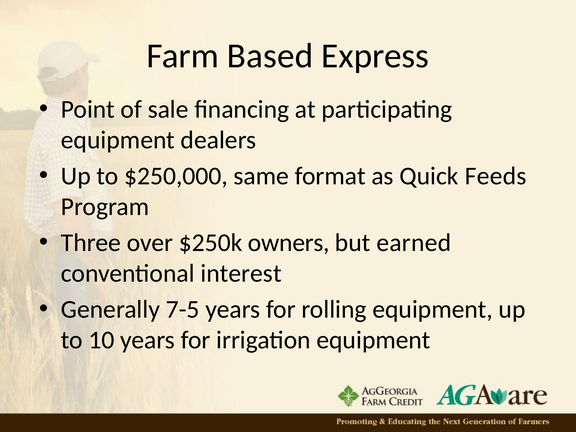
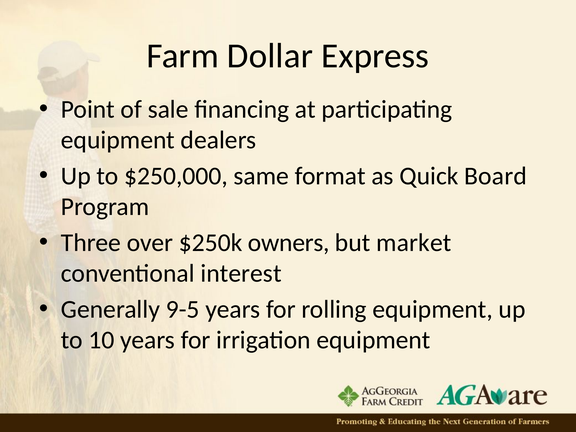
Based: Based -> Dollar
Feeds: Feeds -> Board
earned: earned -> market
7-5: 7-5 -> 9-5
